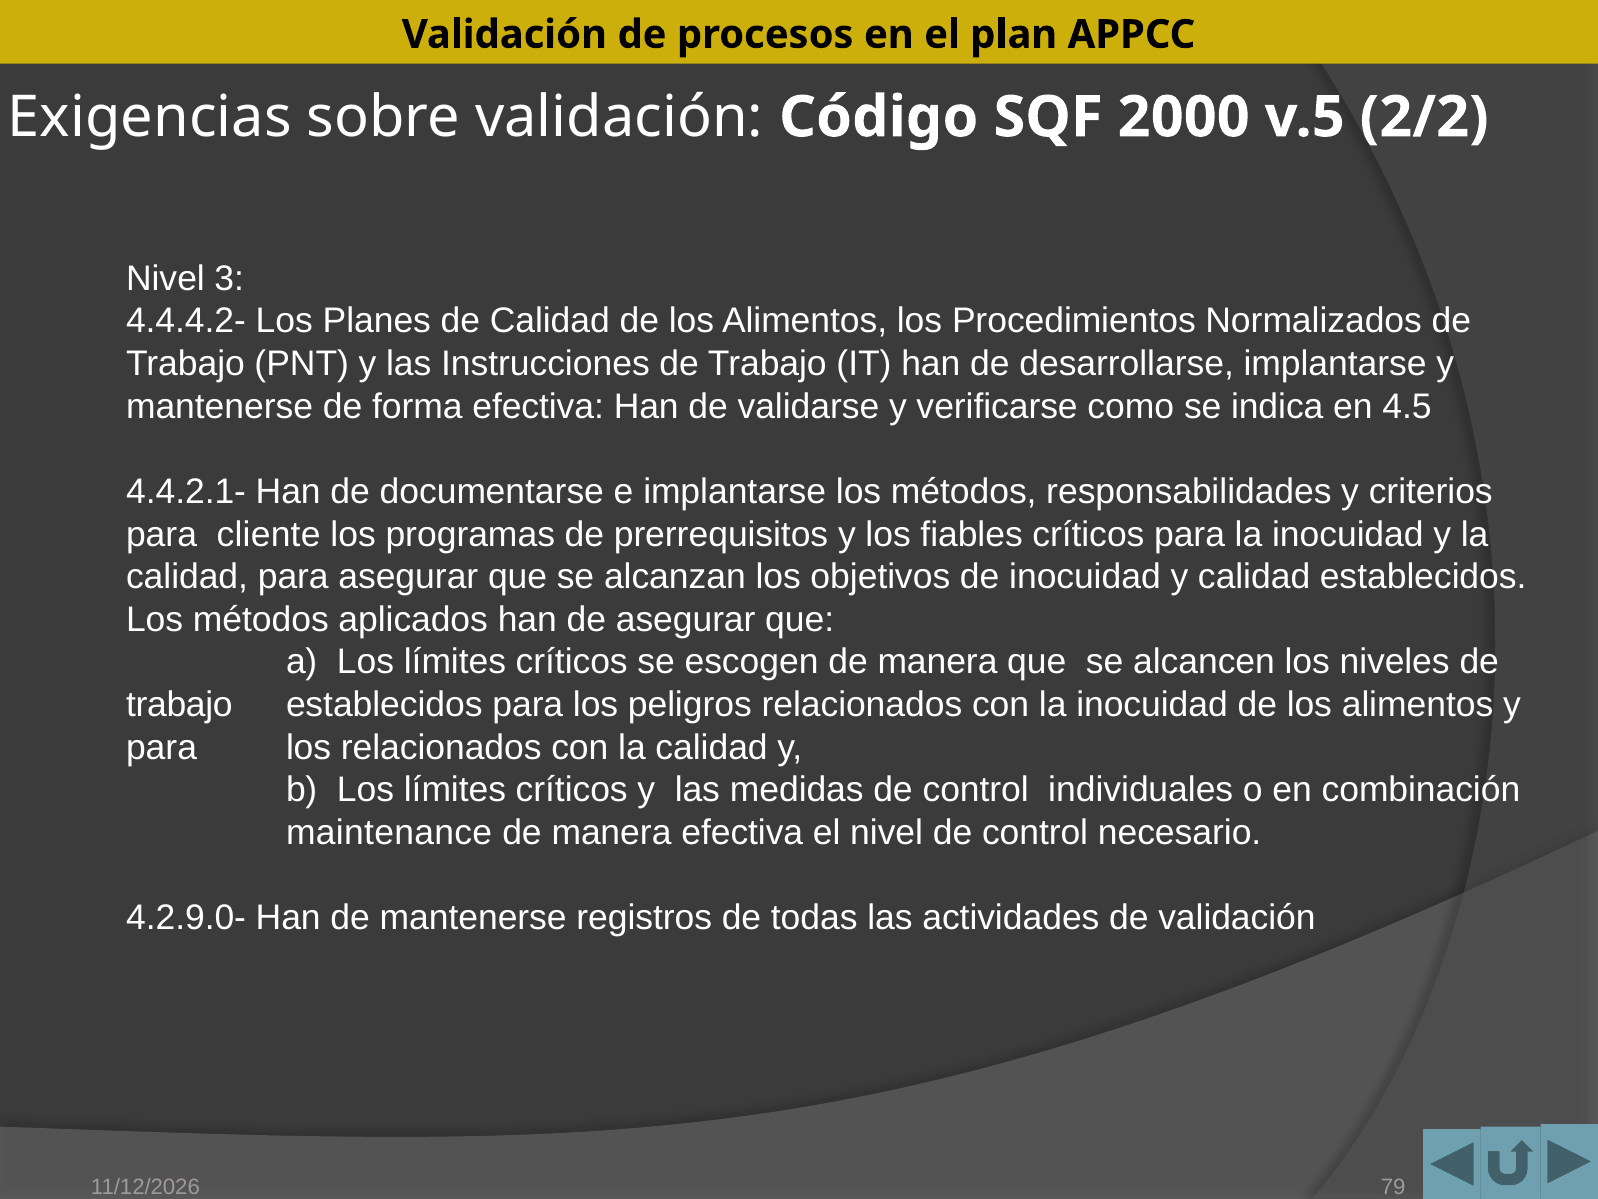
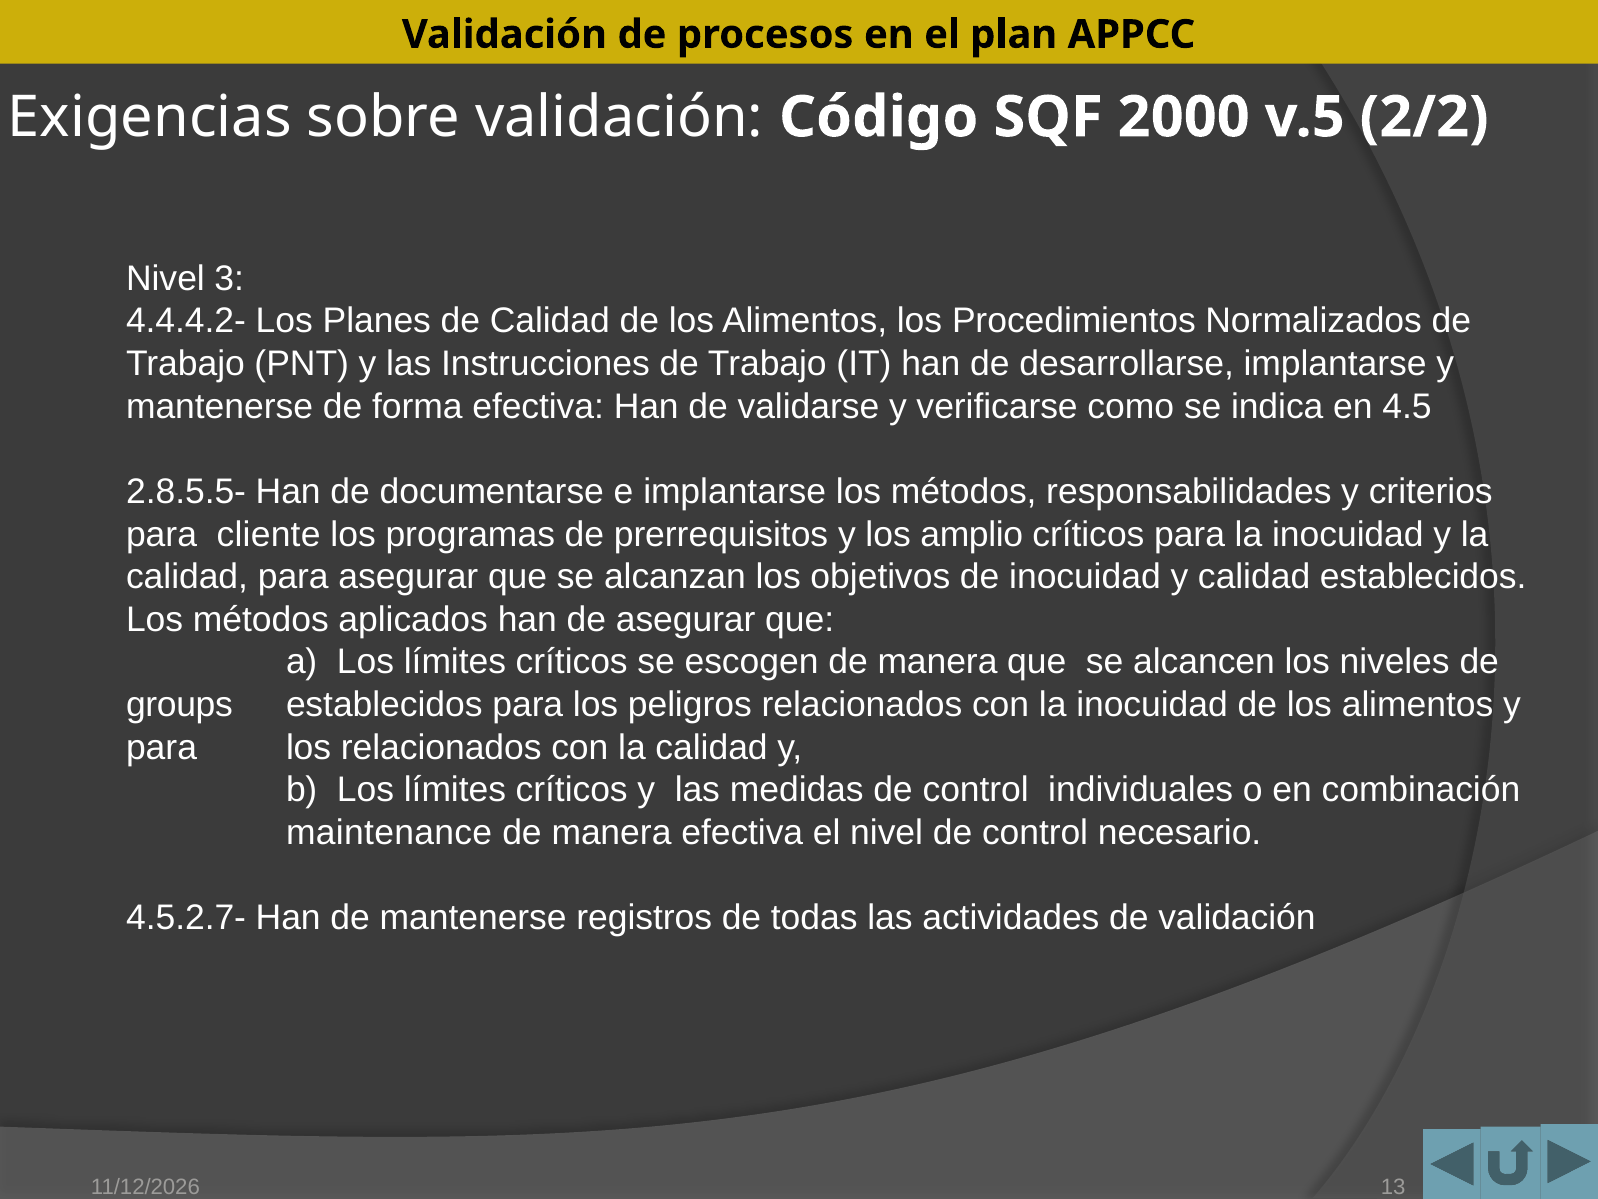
4.4.2.1-: 4.4.2.1- -> 2.8.5.5-
fiables: fiables -> amplio
trabajo at (179, 704): trabajo -> groups
4.2.9.0-: 4.2.9.0- -> 4.5.2.7-
79: 79 -> 13
